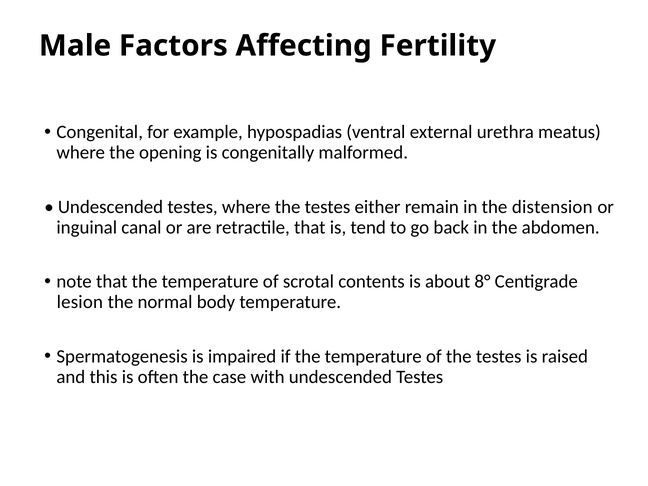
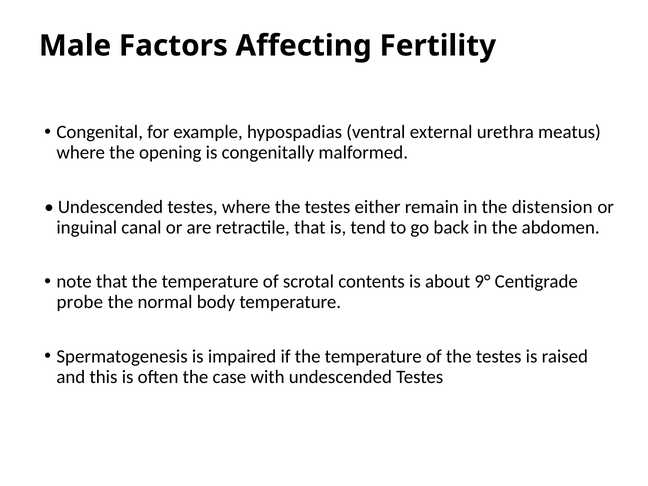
8°: 8° -> 9°
lesion: lesion -> probe
